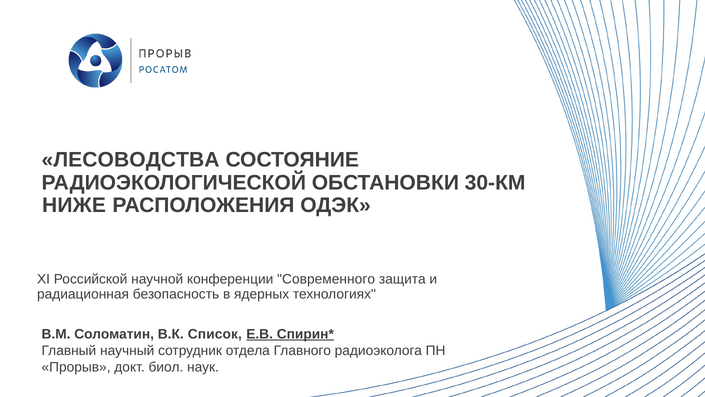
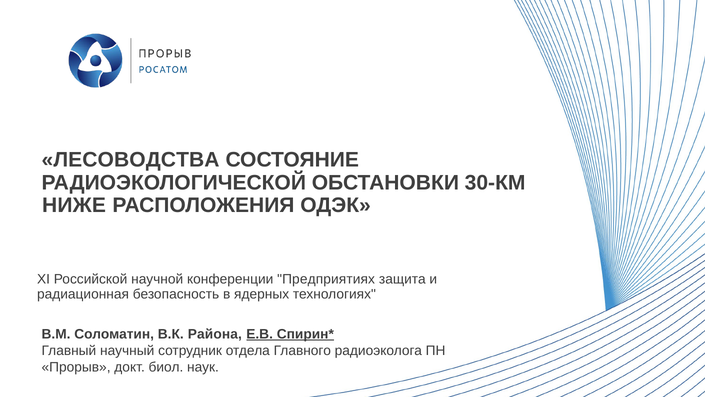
Современного: Современного -> Предприятиях
Список: Список -> Района
